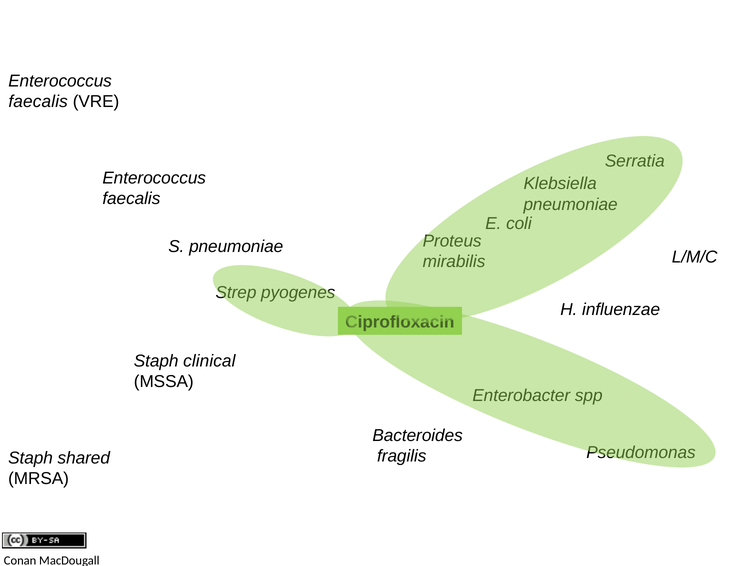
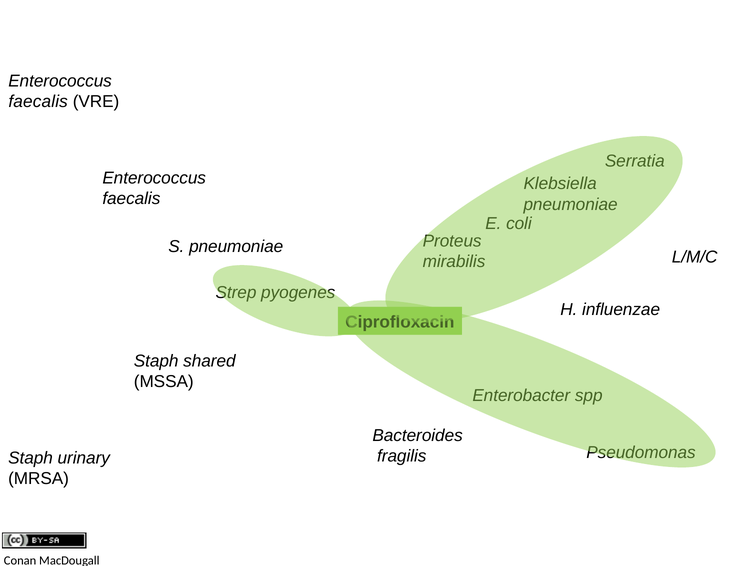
clinical: clinical -> shared
shared: shared -> urinary
